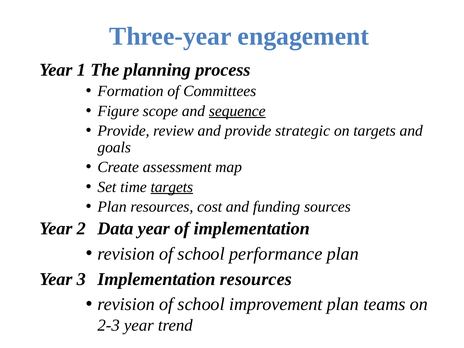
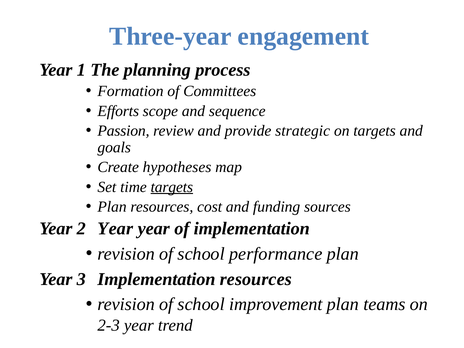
Figure: Figure -> Efforts
sequence underline: present -> none
Provide at (123, 131): Provide -> Passion
assessment: assessment -> hypotheses
2 Data: Data -> Year
